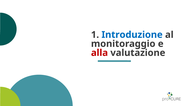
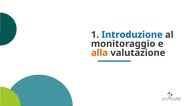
alla colour: red -> orange
